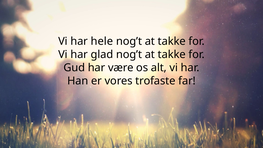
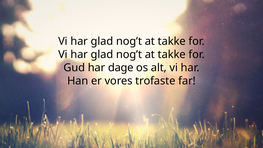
hele at (102, 41): hele -> glad
være: være -> dage
